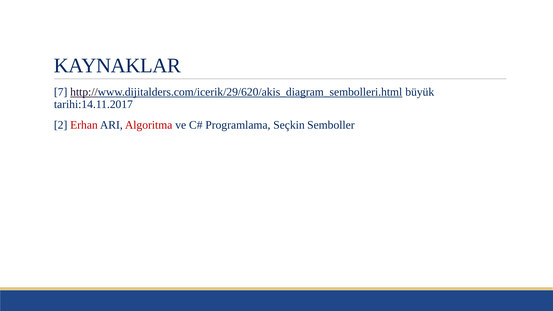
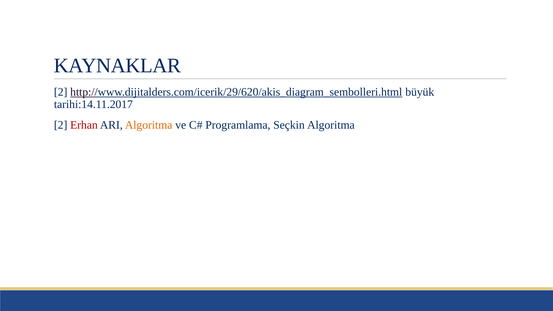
7 at (61, 92): 7 -> 2
Algoritma at (149, 125) colour: red -> orange
Seçkin Semboller: Semboller -> Algoritma
